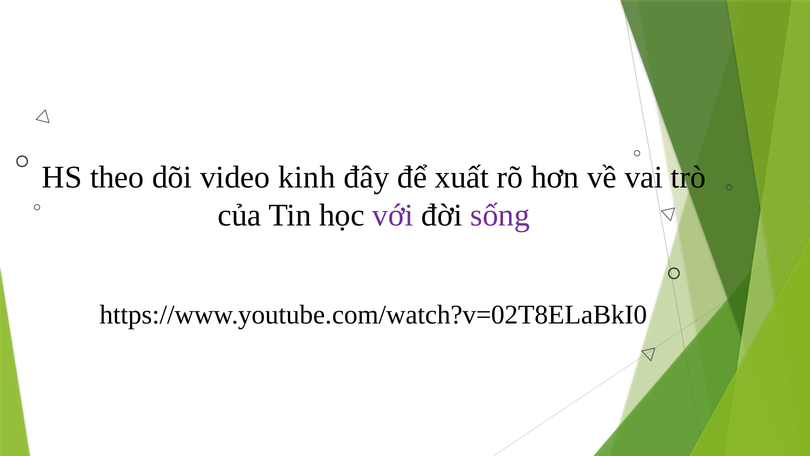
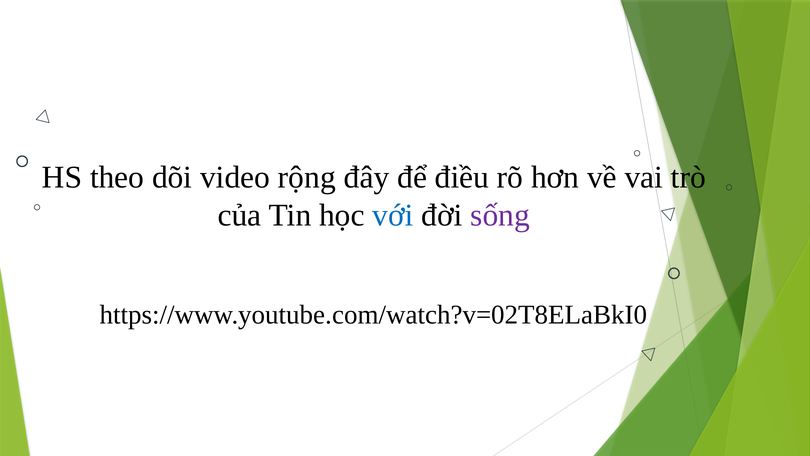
kinh: kinh -> rộng
xuất: xuất -> điều
với colour: purple -> blue
